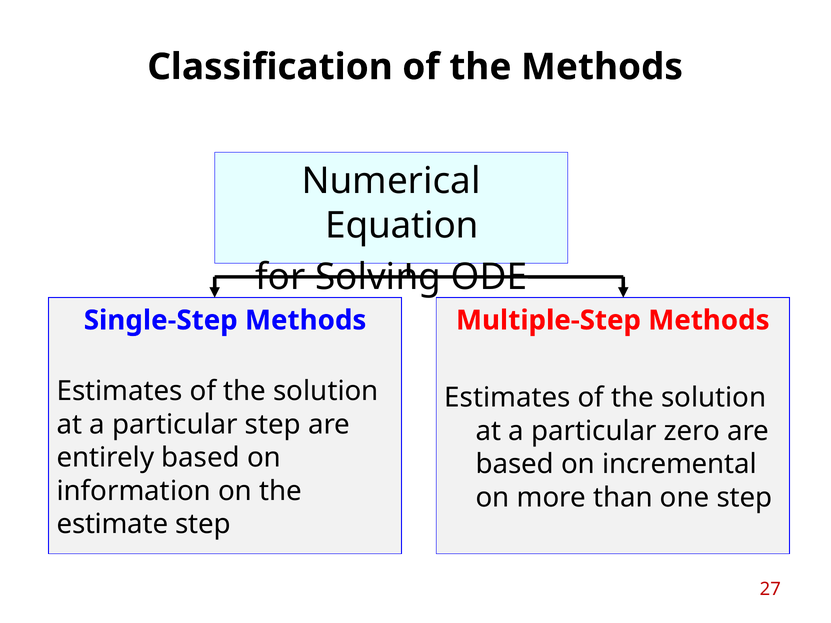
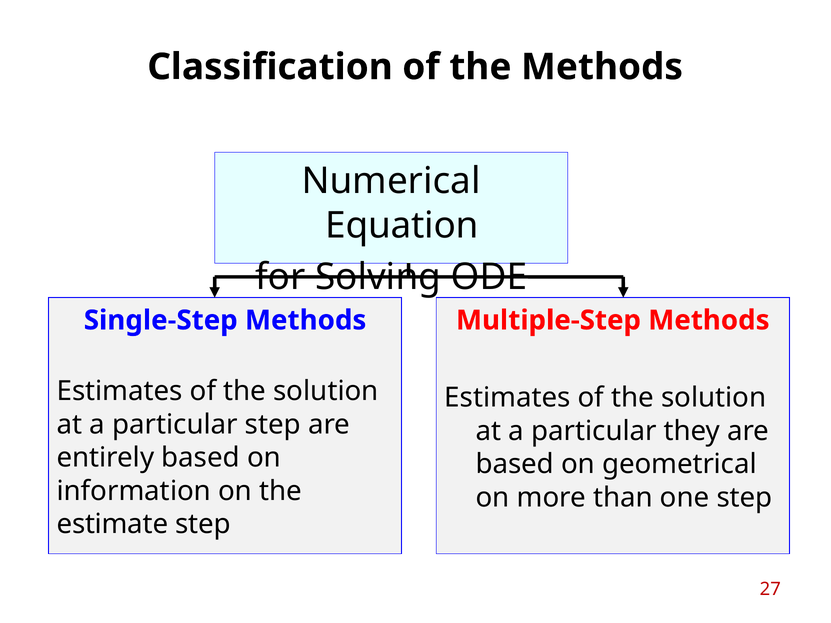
zero: zero -> they
incremental: incremental -> geometrical
